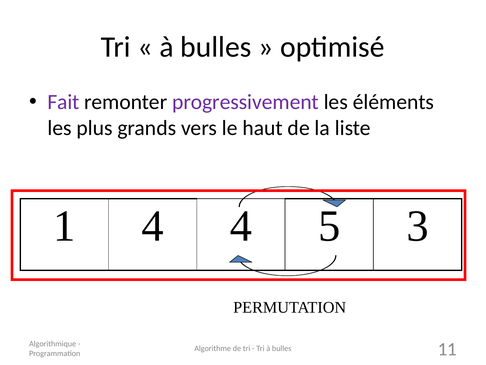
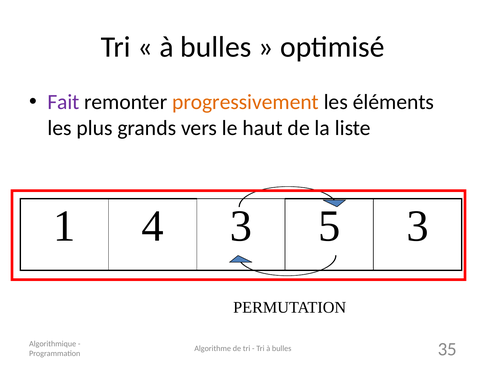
progressivement colour: purple -> orange
4 4: 4 -> 3
11: 11 -> 35
